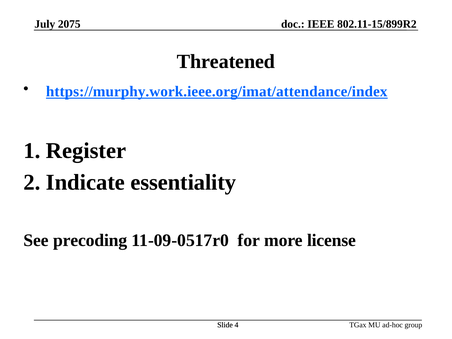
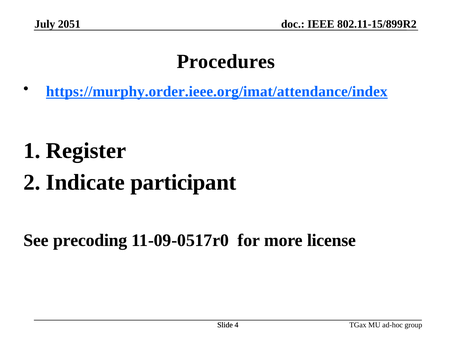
2075: 2075 -> 2051
Threatened: Threatened -> Procedures
https://murphy.work.ieee.org/imat/attendance/index: https://murphy.work.ieee.org/imat/attendance/index -> https://murphy.order.ieee.org/imat/attendance/index
essentiality: essentiality -> participant
